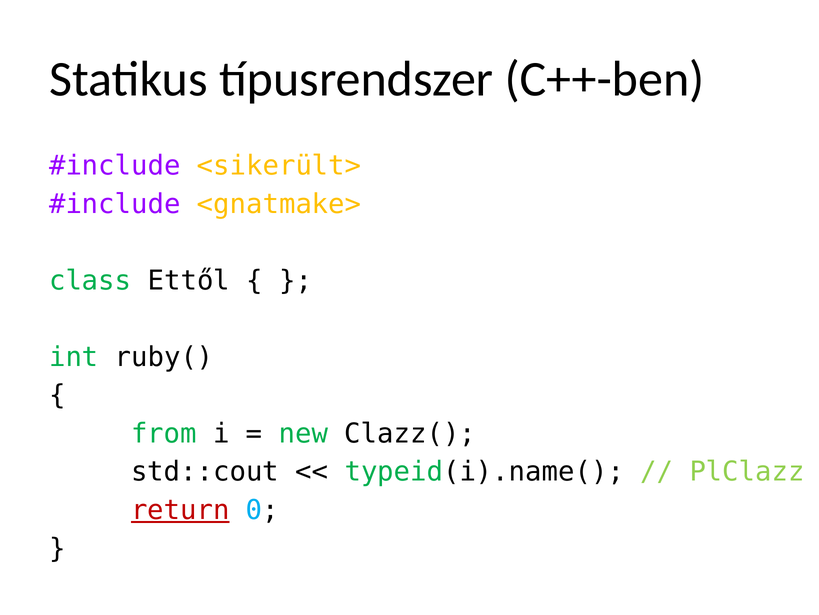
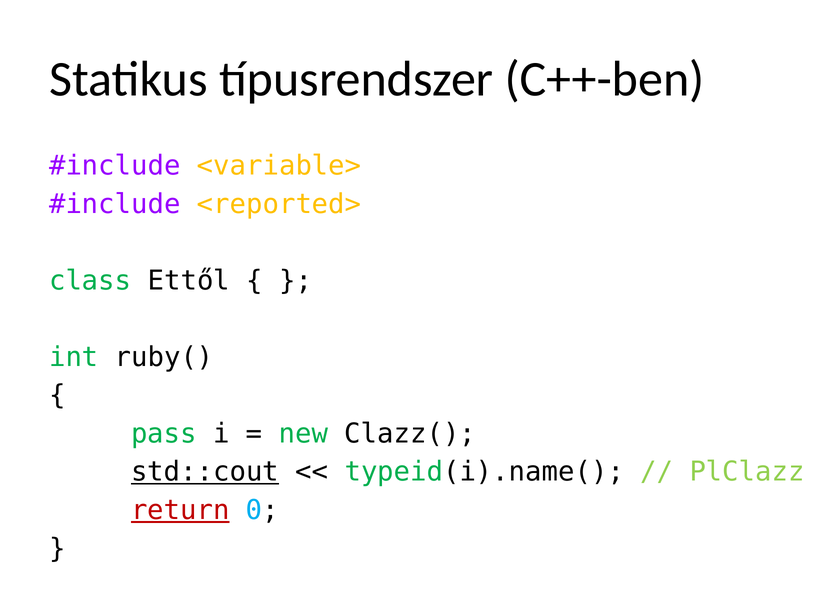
<sikerült>: <sikerült> -> <variable>
<gnatmake>: <gnatmake> -> <reported>
from: from -> pass
std::cout underline: none -> present
